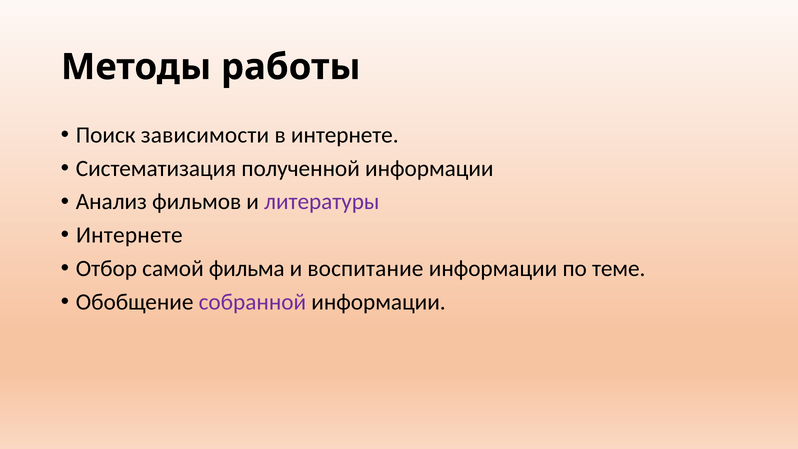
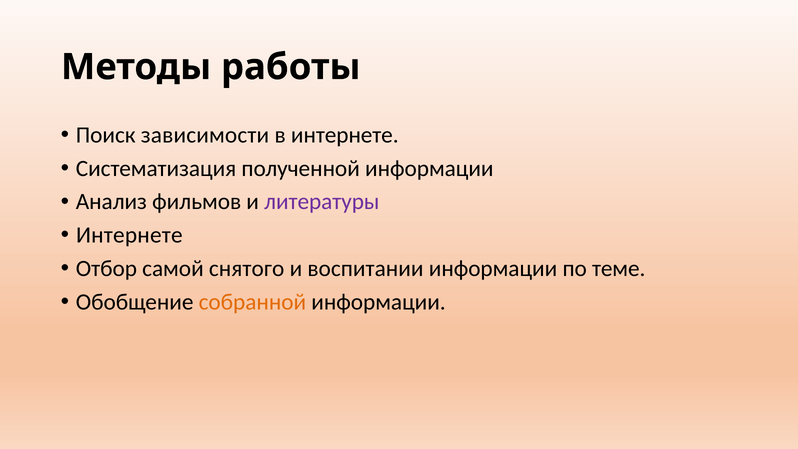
фильма: фильма -> снятого
воспитание: воспитание -> воспитании
собранной colour: purple -> orange
